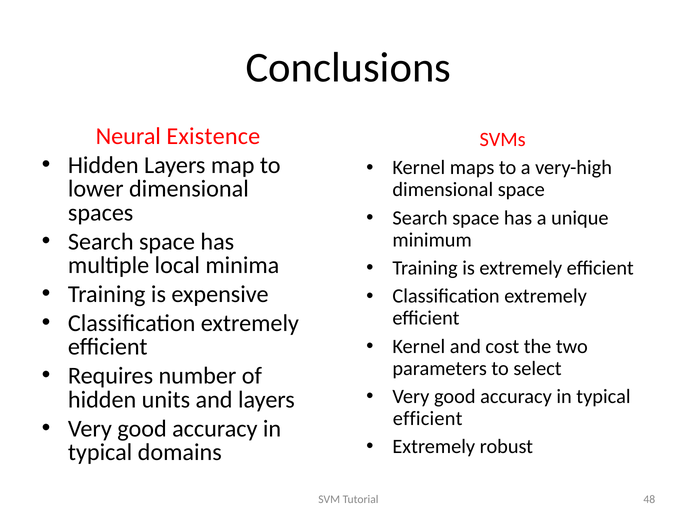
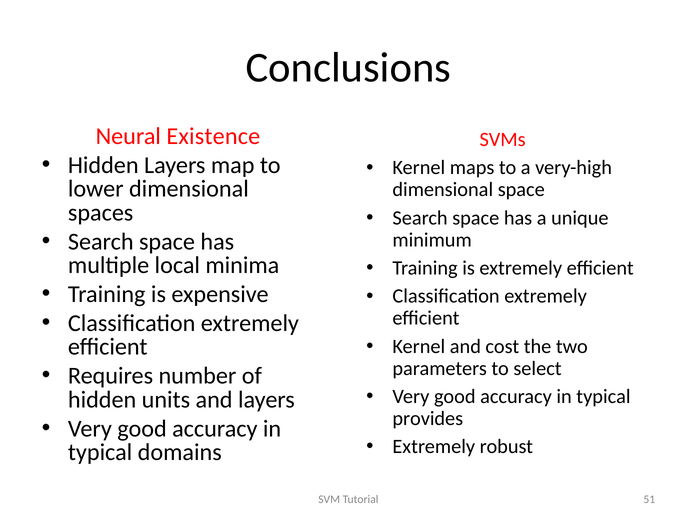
efficient at (428, 418): efficient -> provides
48: 48 -> 51
